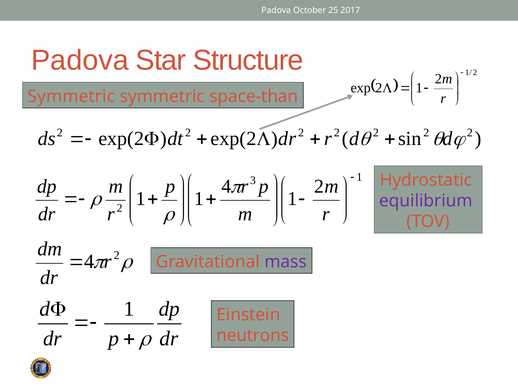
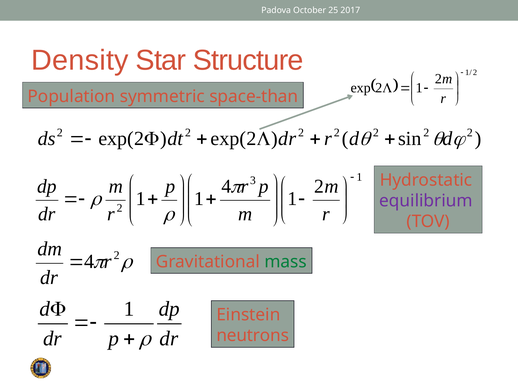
Padova at (80, 60): Padova -> Density
Symmetric at (71, 96): Symmetric -> Population
mass colour: purple -> green
